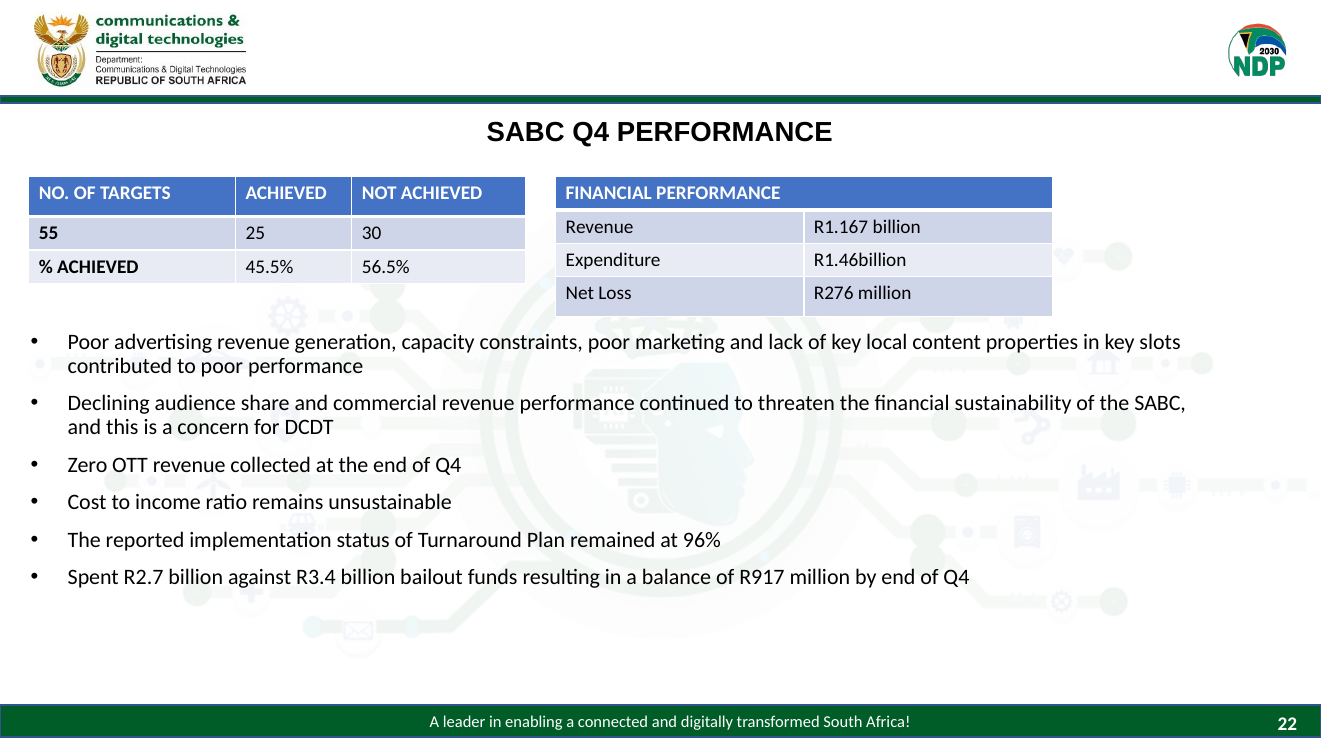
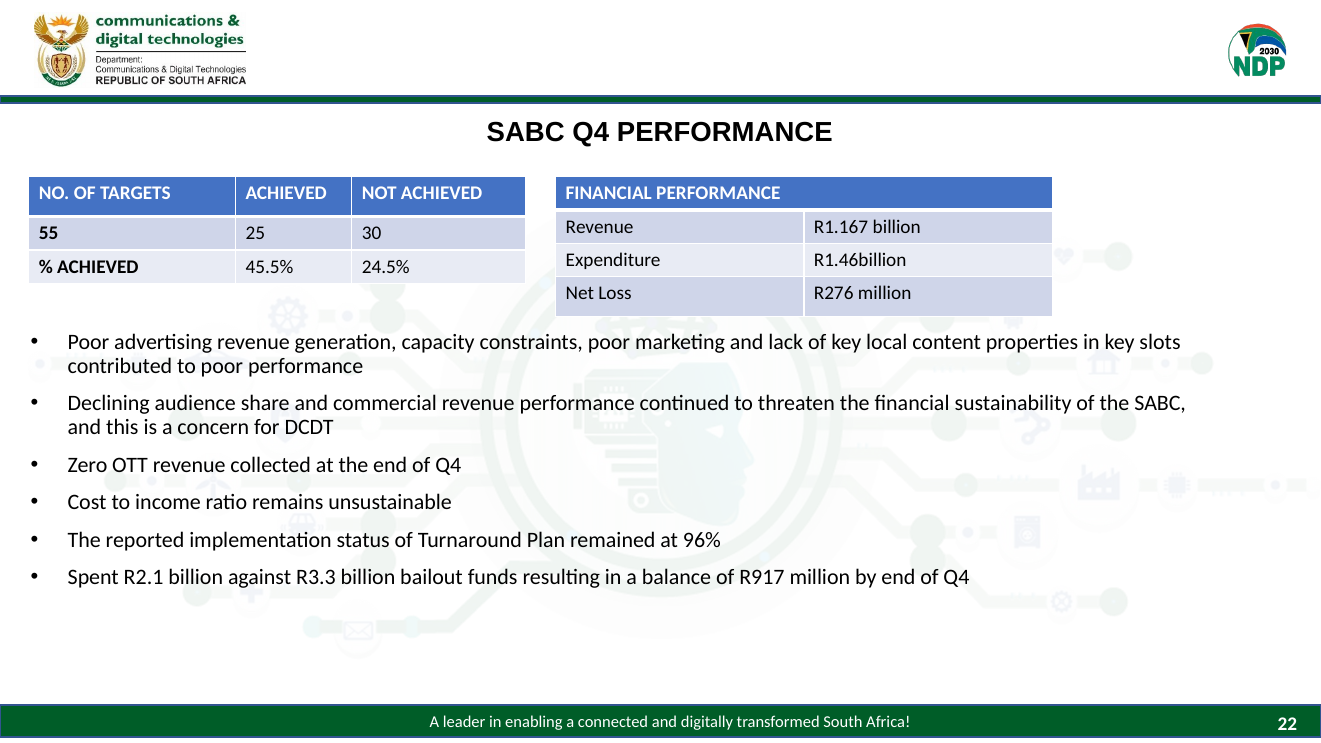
56.5%: 56.5% -> 24.5%
R2.7: R2.7 -> R2.1
R3.4: R3.4 -> R3.3
